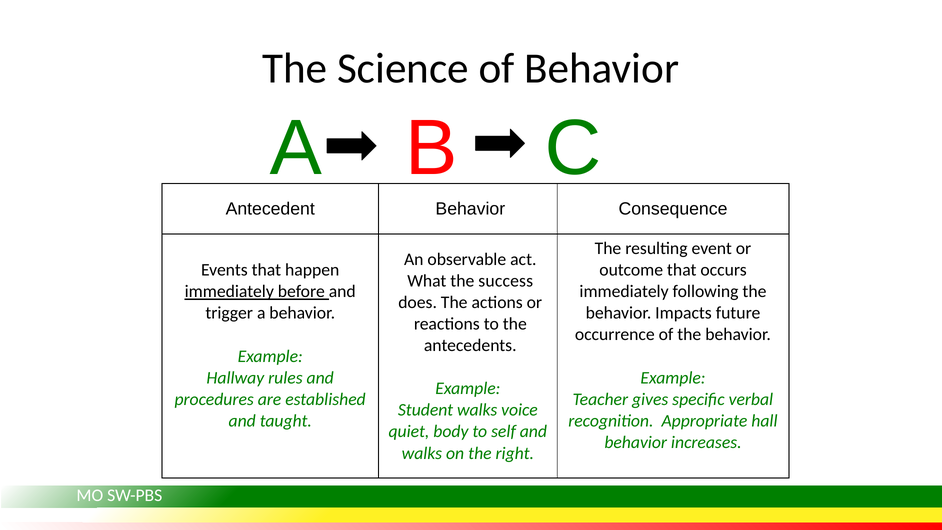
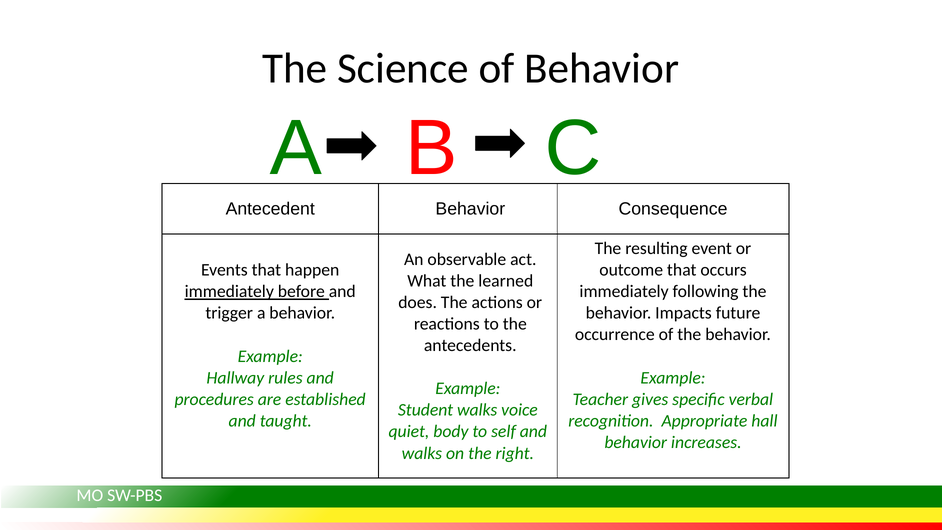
success: success -> learned
